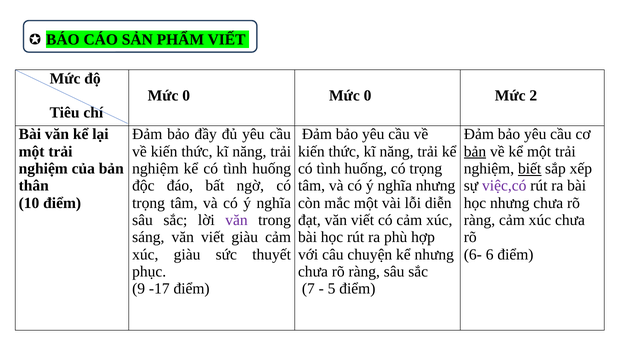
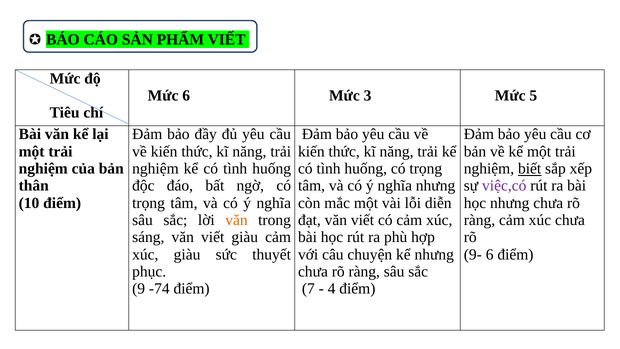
0 at (186, 96): 0 -> 6
0 at (368, 96): 0 -> 3
2: 2 -> 5
bản at (475, 151) underline: present -> none
văn at (236, 220) colour: purple -> orange
6-: 6- -> 9-
-17: -17 -> -74
5: 5 -> 4
